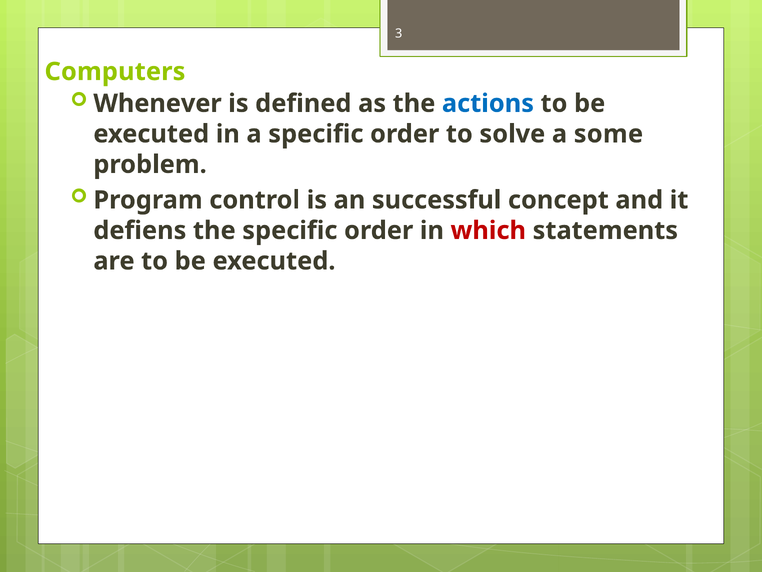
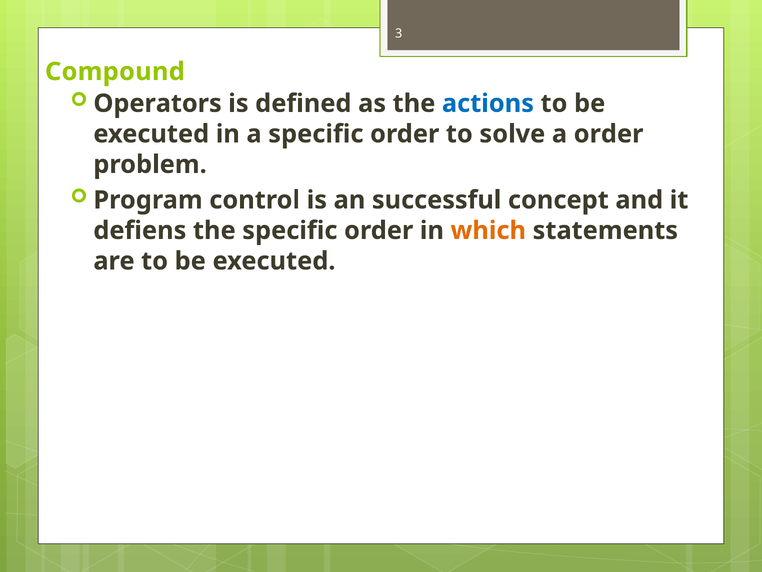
Computers: Computers -> Compound
Whenever: Whenever -> Operators
a some: some -> order
which colour: red -> orange
